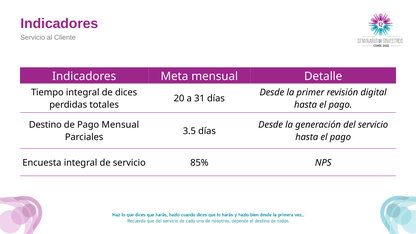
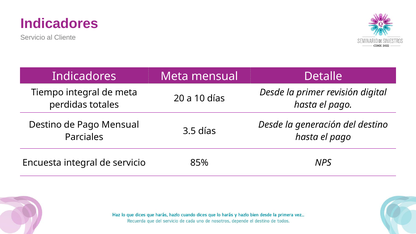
de dices: dices -> meta
31: 31 -> 10
del servicio: servicio -> destino
